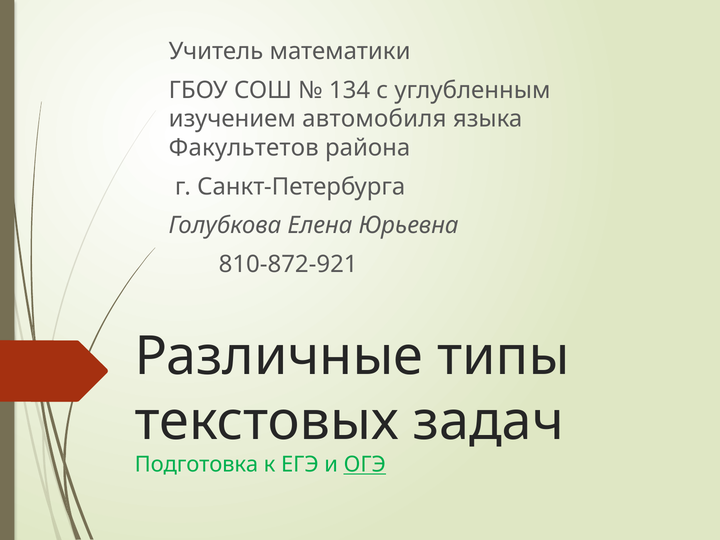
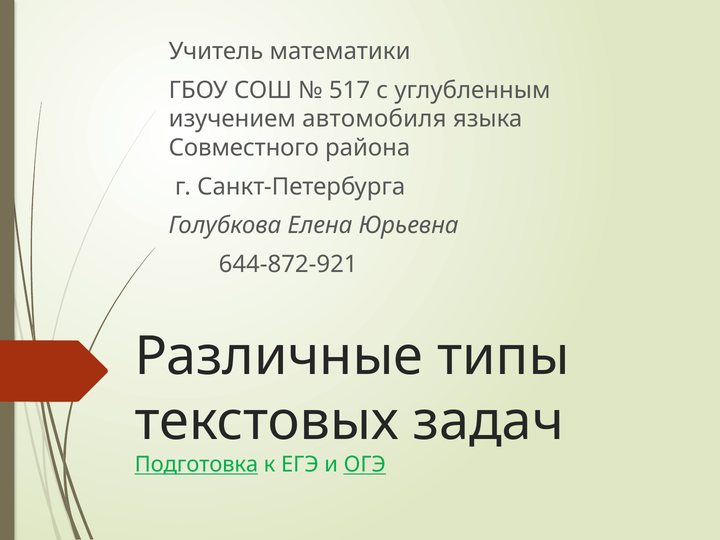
134: 134 -> 517
Факультетов: Факультетов -> Совместного
810-872-921: 810-872-921 -> 644-872-921
Подготовка underline: none -> present
